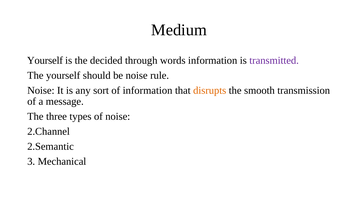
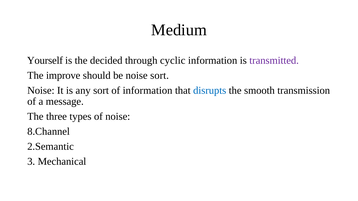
words: words -> cyclic
The yourself: yourself -> improve
noise rule: rule -> sort
disrupts colour: orange -> blue
2.Channel: 2.Channel -> 8.Channel
